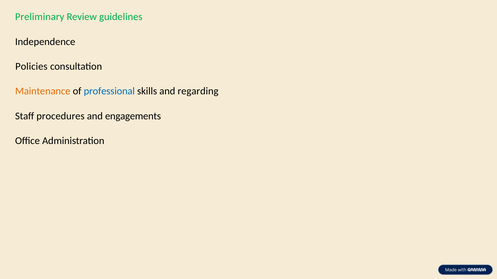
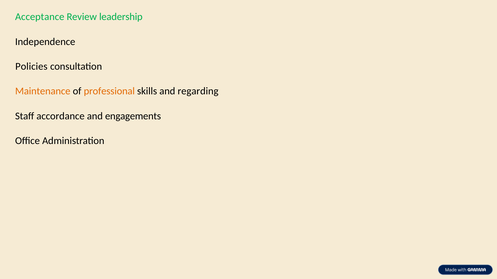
Preliminary: Preliminary -> Acceptance
guidelines: guidelines -> leadership
professional colour: blue -> orange
procedures: procedures -> accordance
